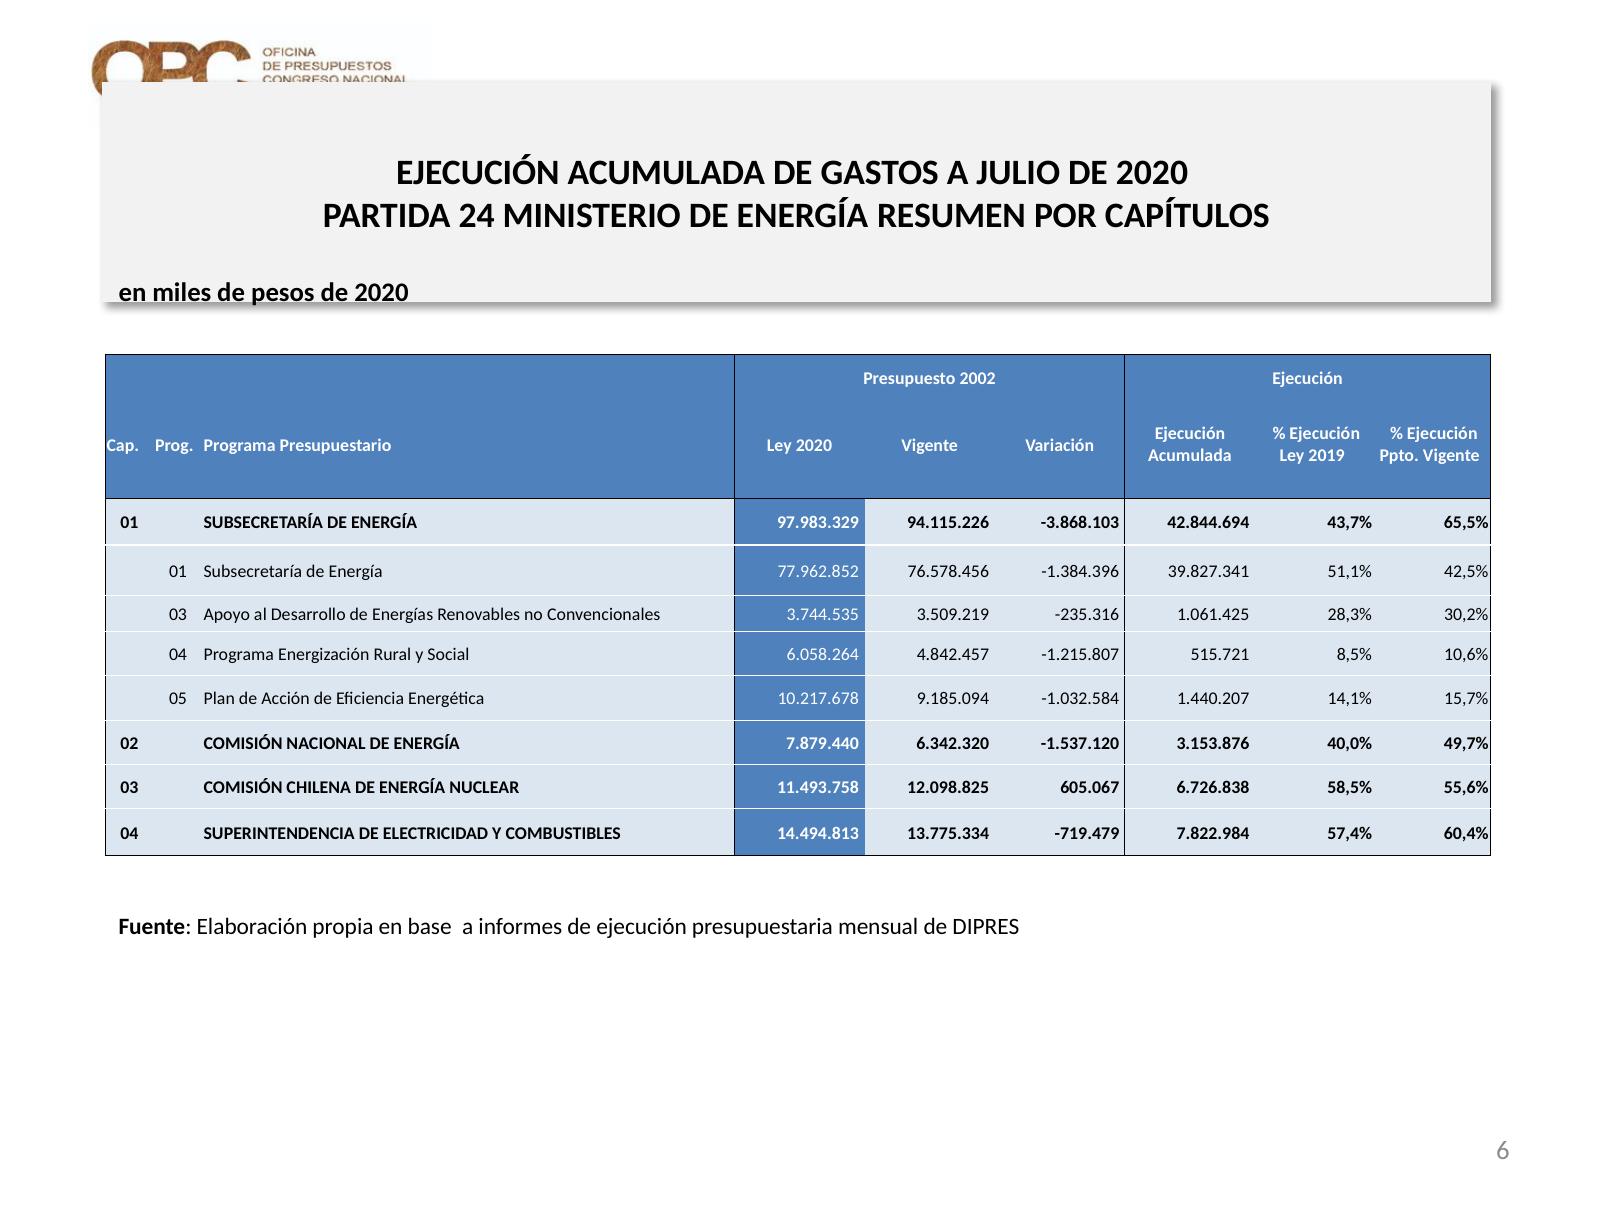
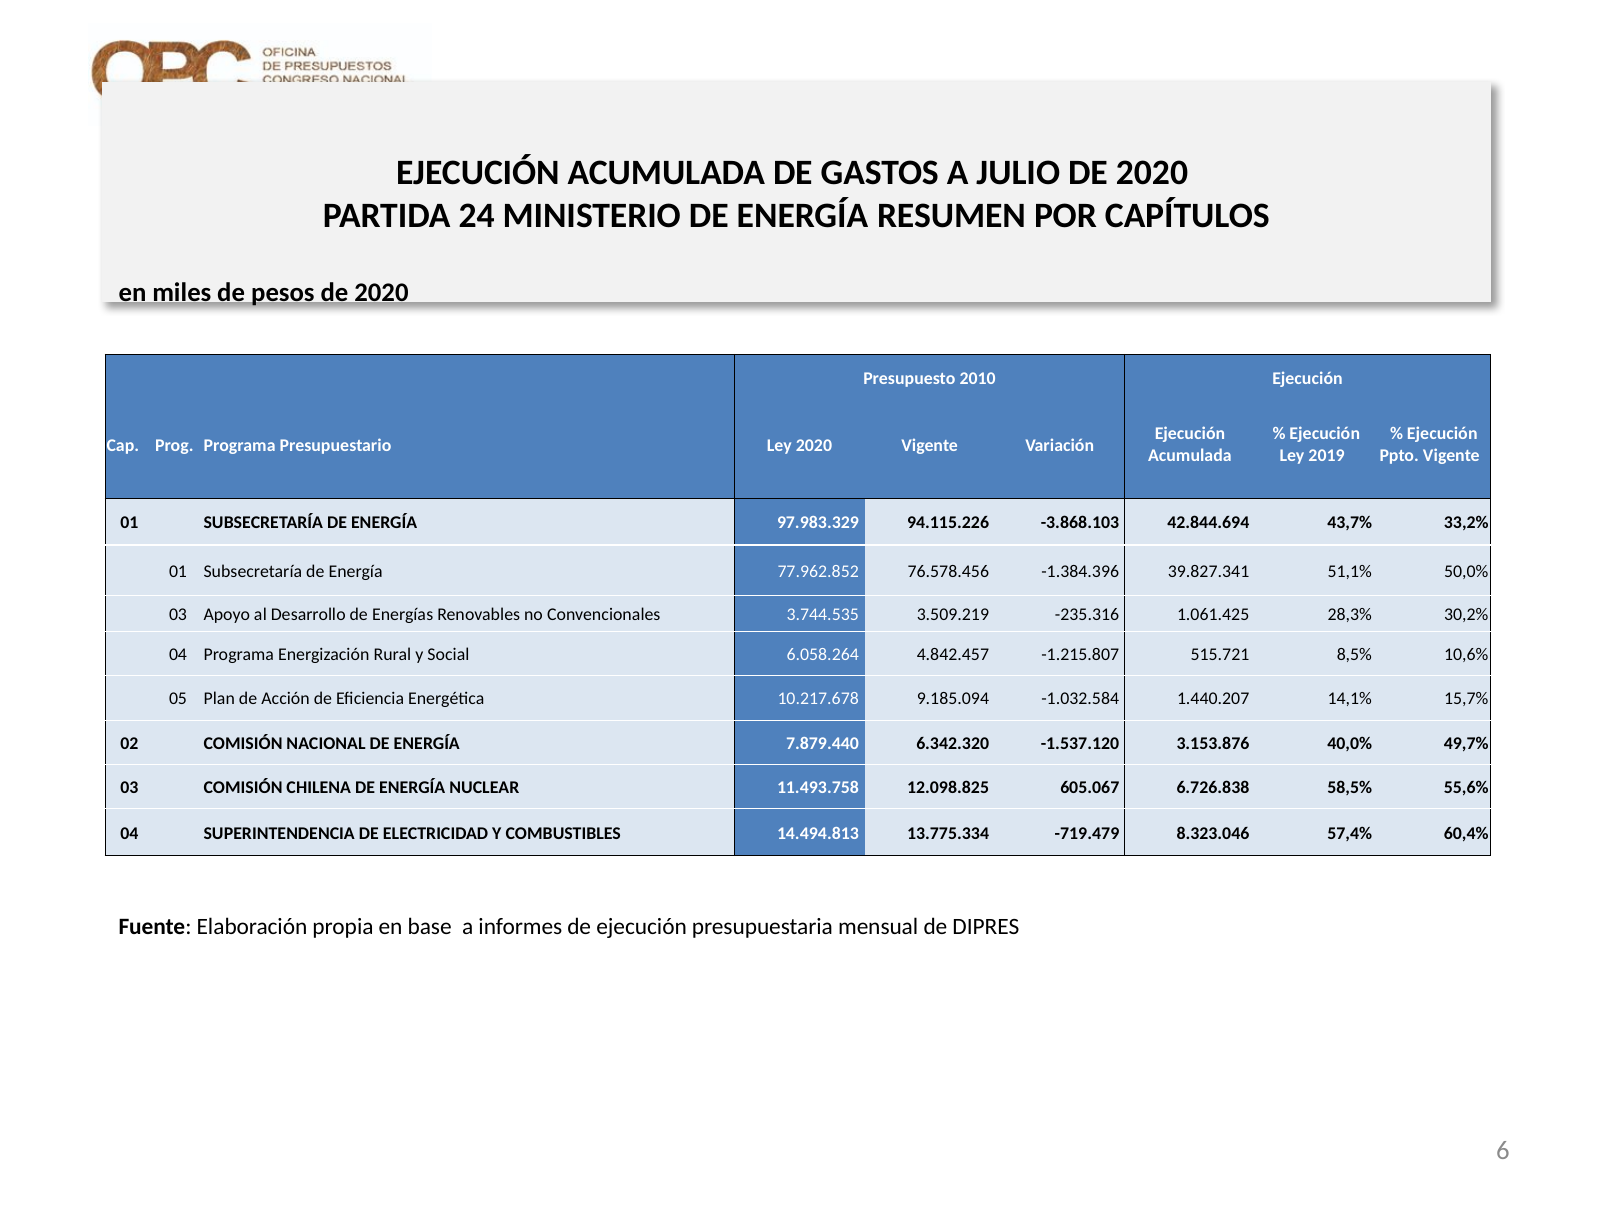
2002: 2002 -> 2010
65,5%: 65,5% -> 33,2%
42,5%: 42,5% -> 50,0%
7.822.984: 7.822.984 -> 8.323.046
